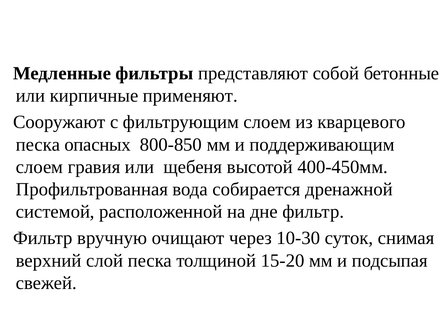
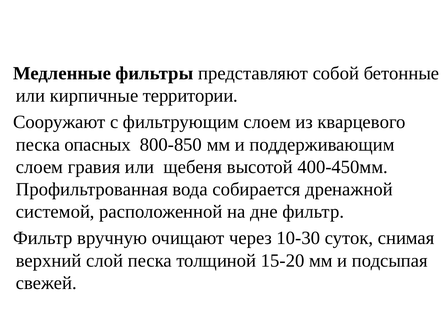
применяют: применяют -> территории
